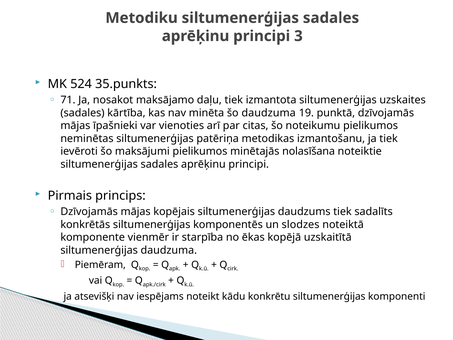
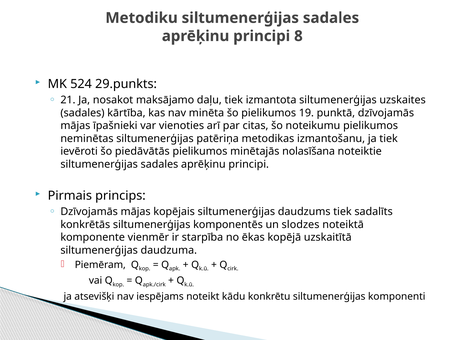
3: 3 -> 8
35.punkts: 35.punkts -> 29.punkts
71: 71 -> 21
šo daudzuma: daudzuma -> pielikumos
maksājumi: maksājumi -> piedāvātās
